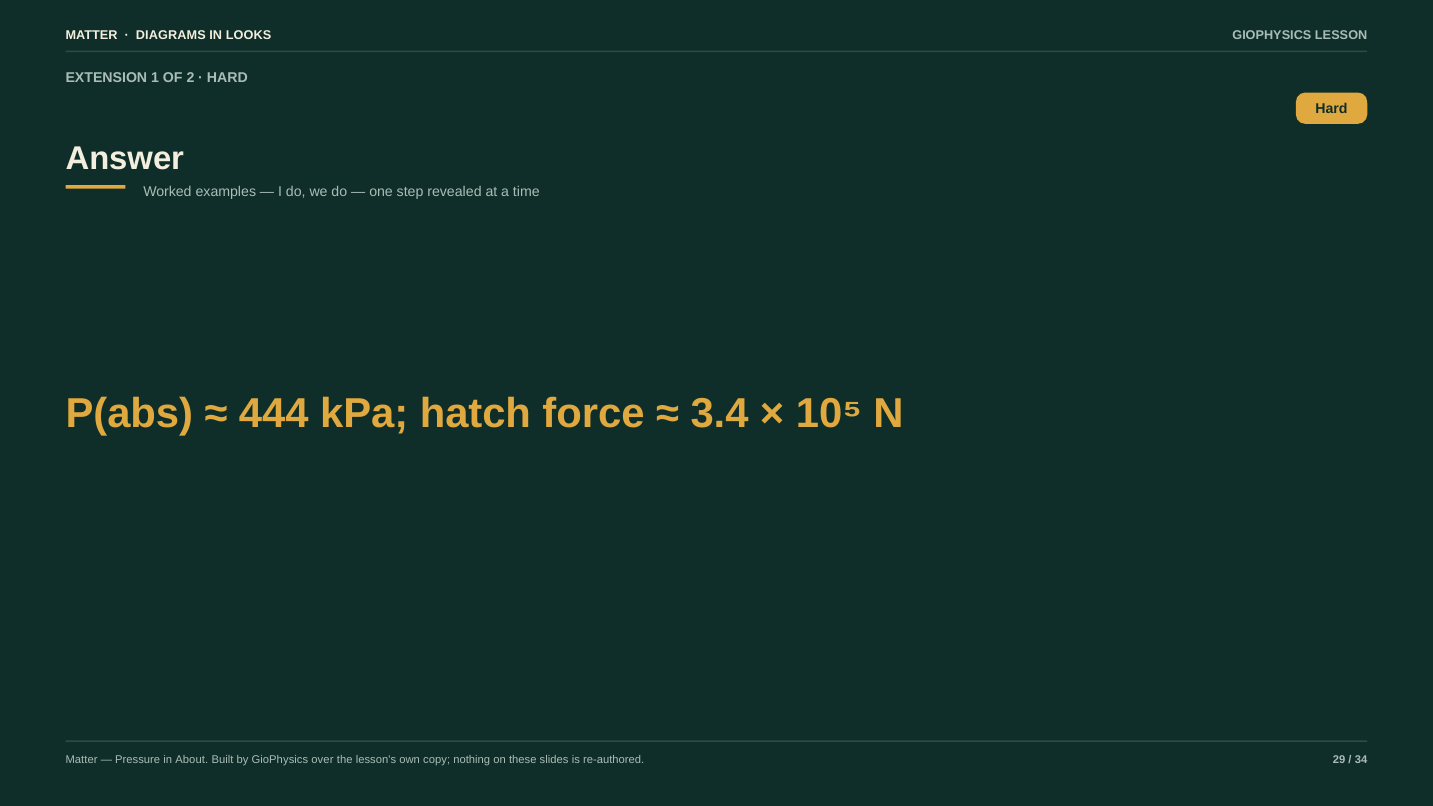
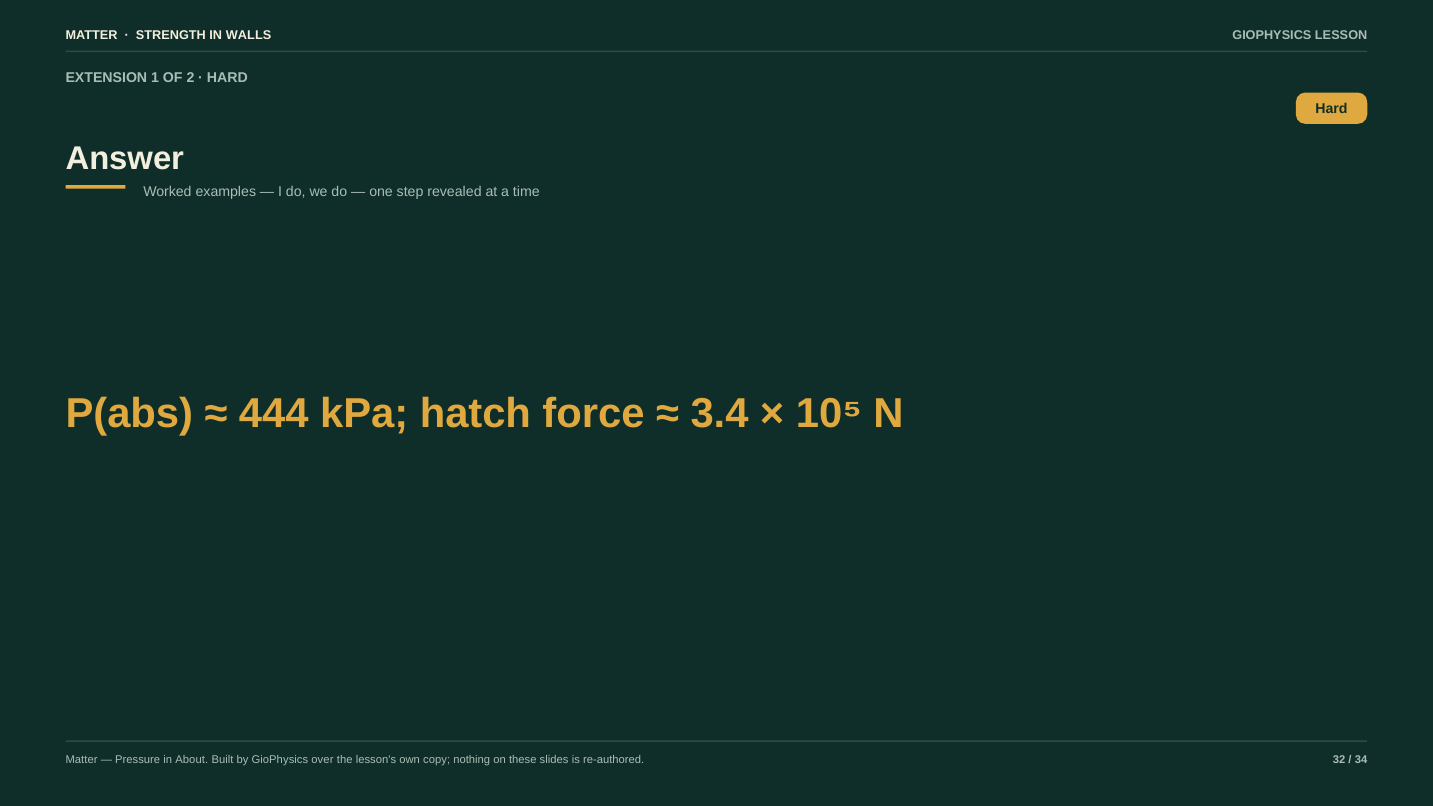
DIAGRAMS: DIAGRAMS -> STRENGTH
LOOKS: LOOKS -> WALLS
29: 29 -> 32
